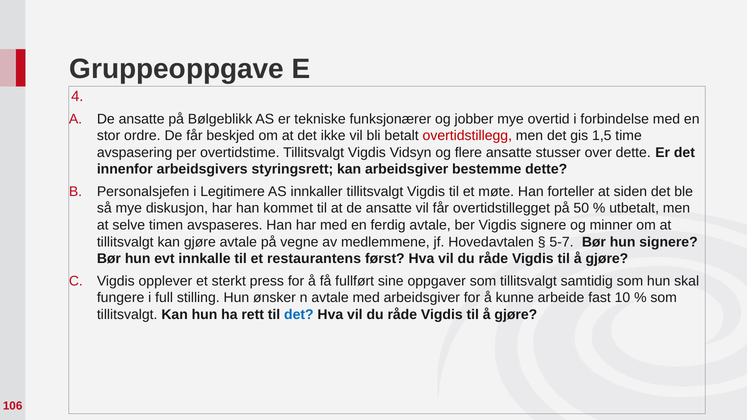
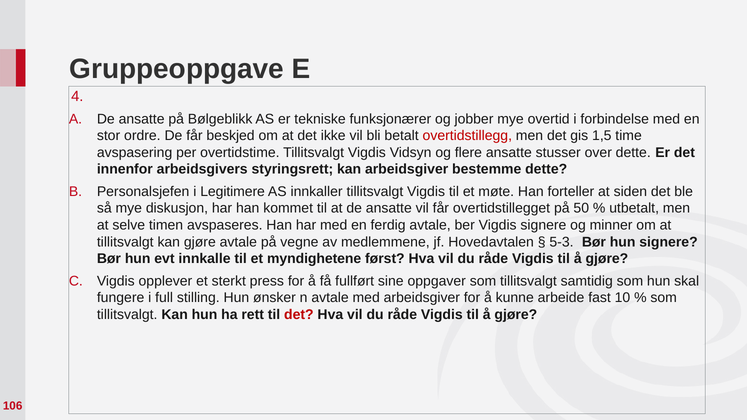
5-7: 5-7 -> 5-3
restaurantens: restaurantens -> myndighetene
det at (299, 315) colour: blue -> red
